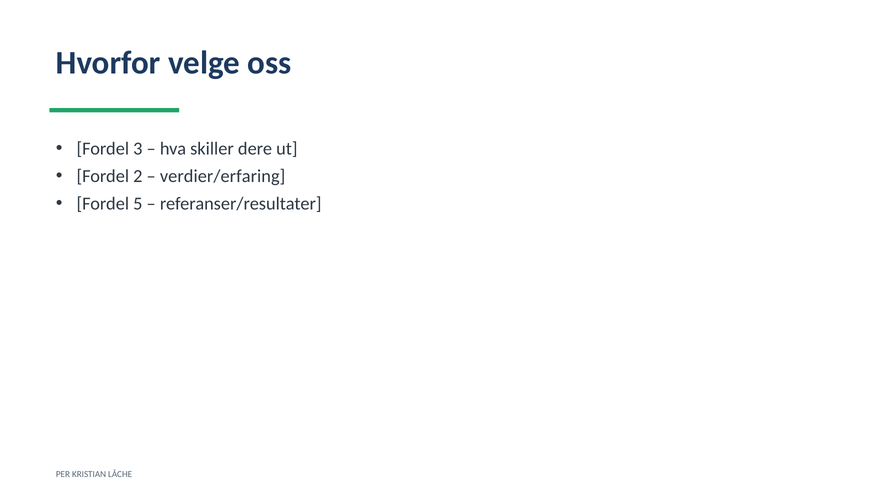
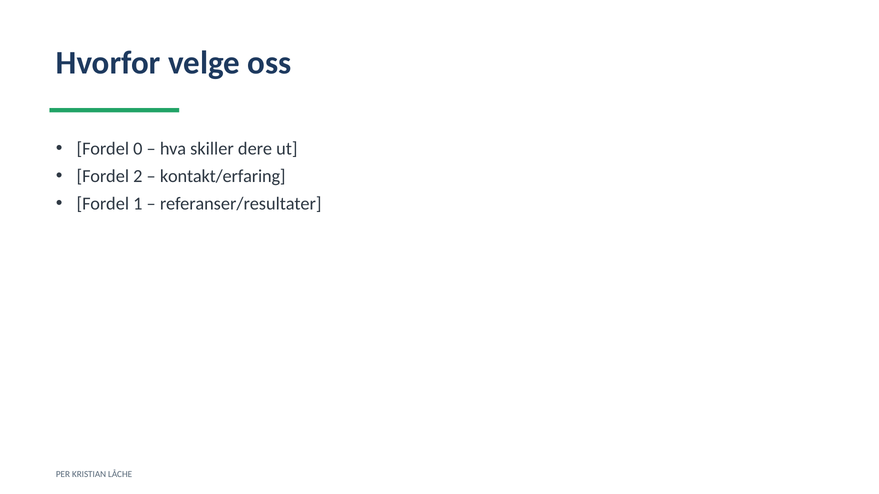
3: 3 -> 0
verdier/erfaring: verdier/erfaring -> kontakt/erfaring
5: 5 -> 1
